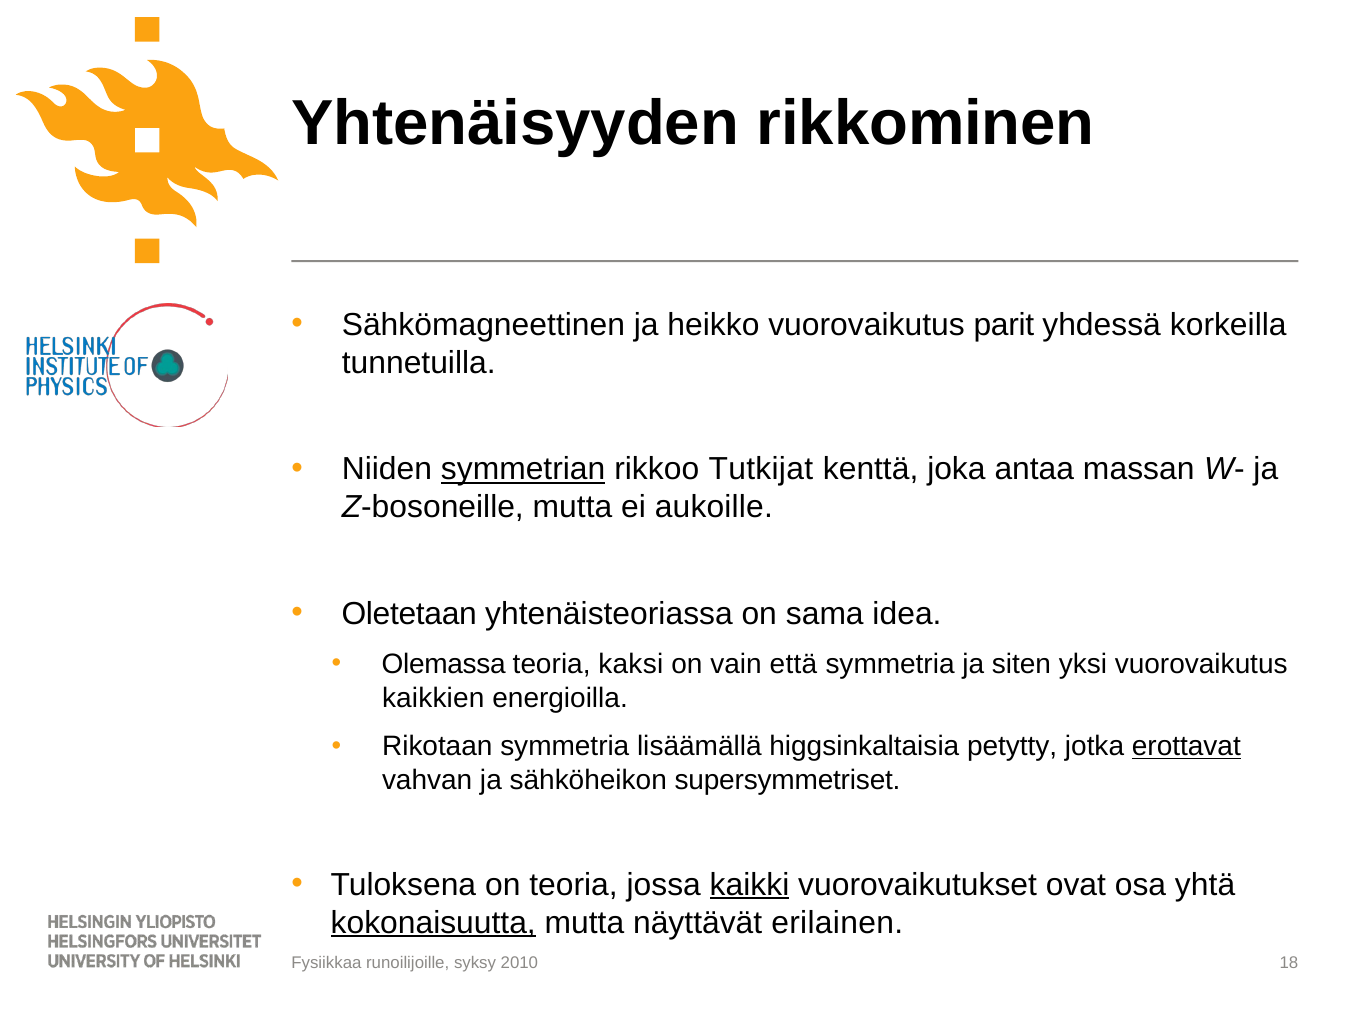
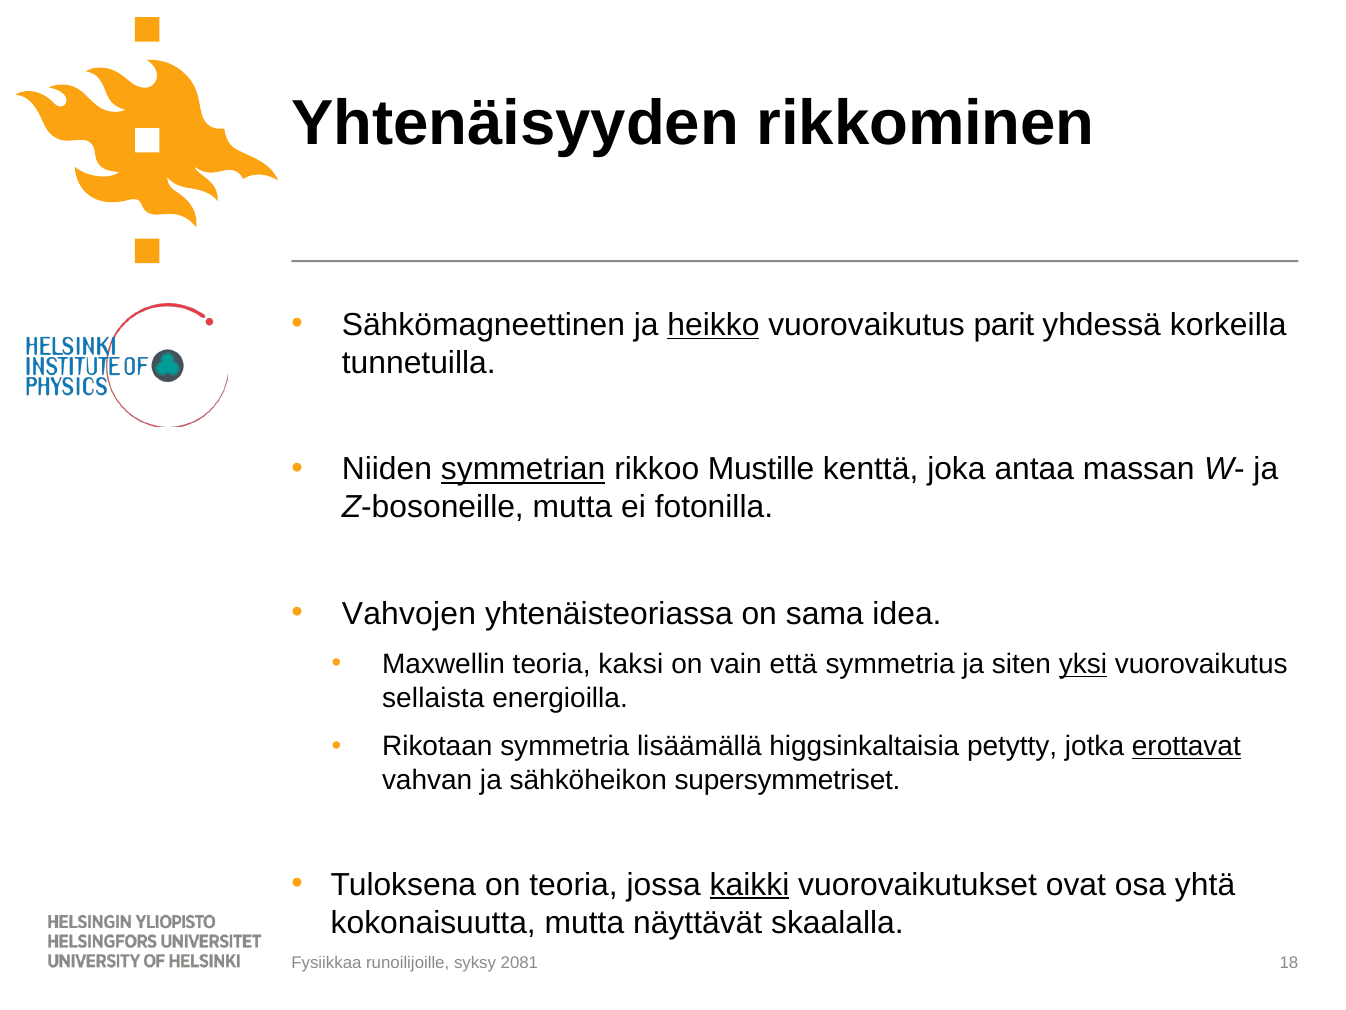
heikko underline: none -> present
Tutkijat: Tutkijat -> Mustille
aukoille: aukoille -> fotonilla
Oletetaan: Oletetaan -> Vahvojen
Olemassa: Olemassa -> Maxwellin
yksi underline: none -> present
kaikkien: kaikkien -> sellaista
kokonaisuutta underline: present -> none
erilainen: erilainen -> skaalalla
2010: 2010 -> 2081
